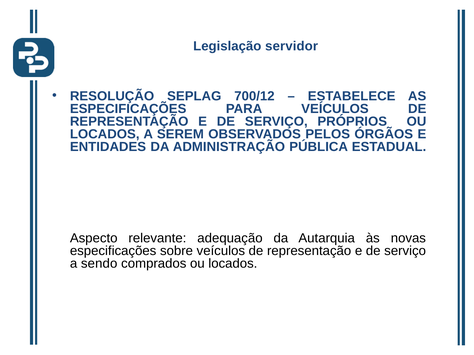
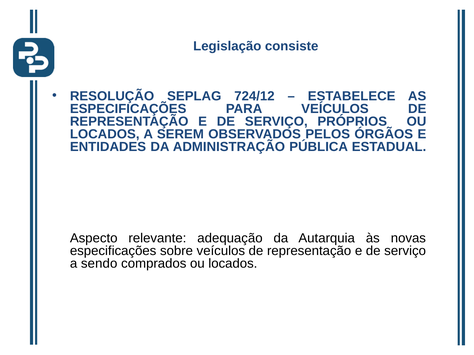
servidor: servidor -> consiste
700/12: 700/12 -> 724/12
